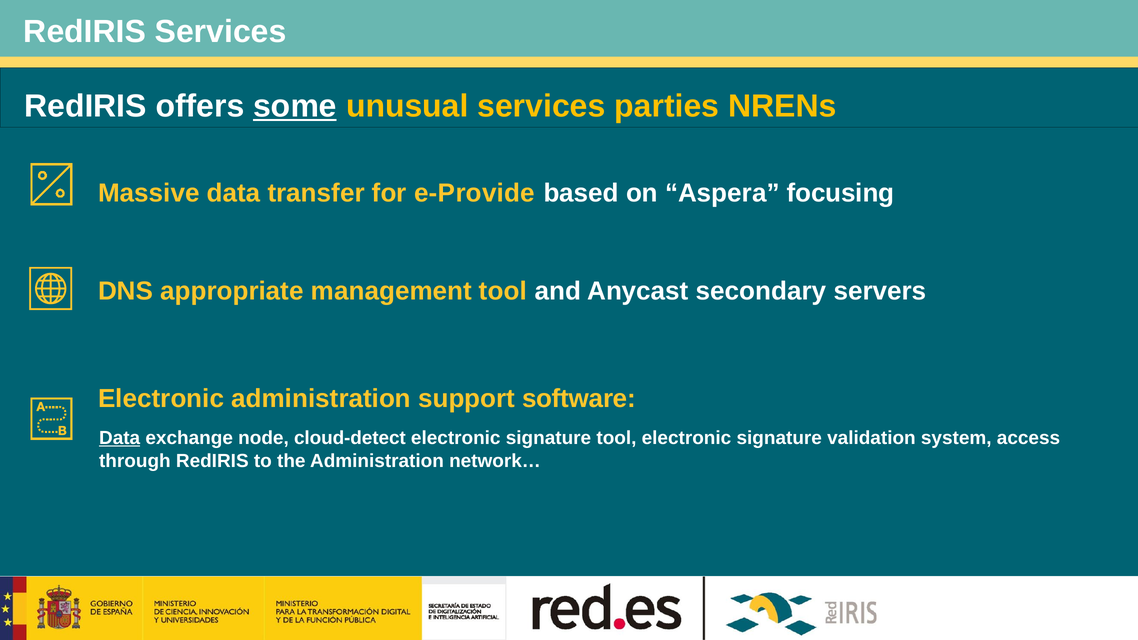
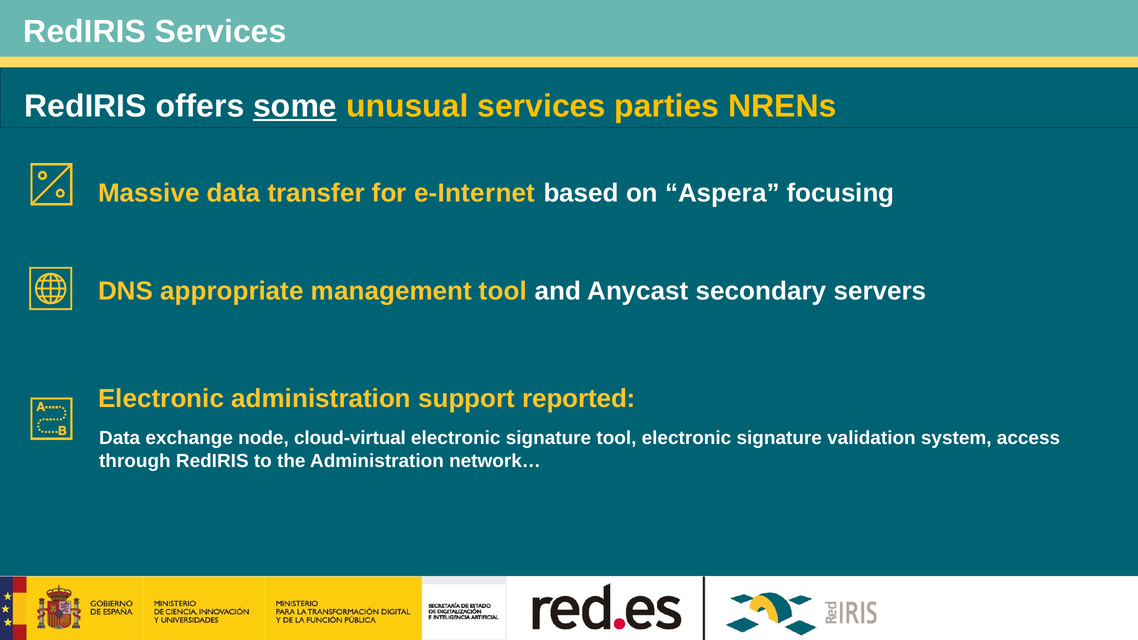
e-Provide: e-Provide -> e-Internet
software: software -> reported
Data at (120, 438) underline: present -> none
cloud-detect: cloud-detect -> cloud-virtual
